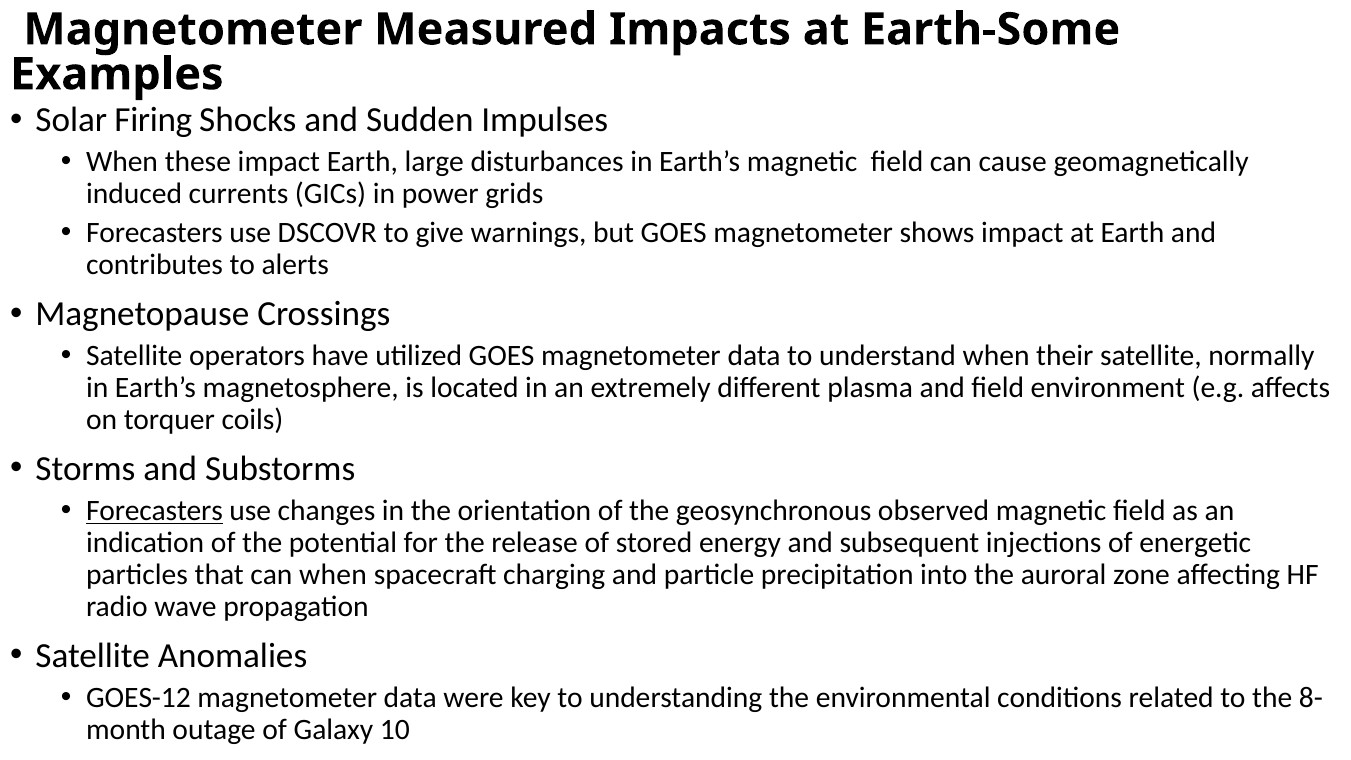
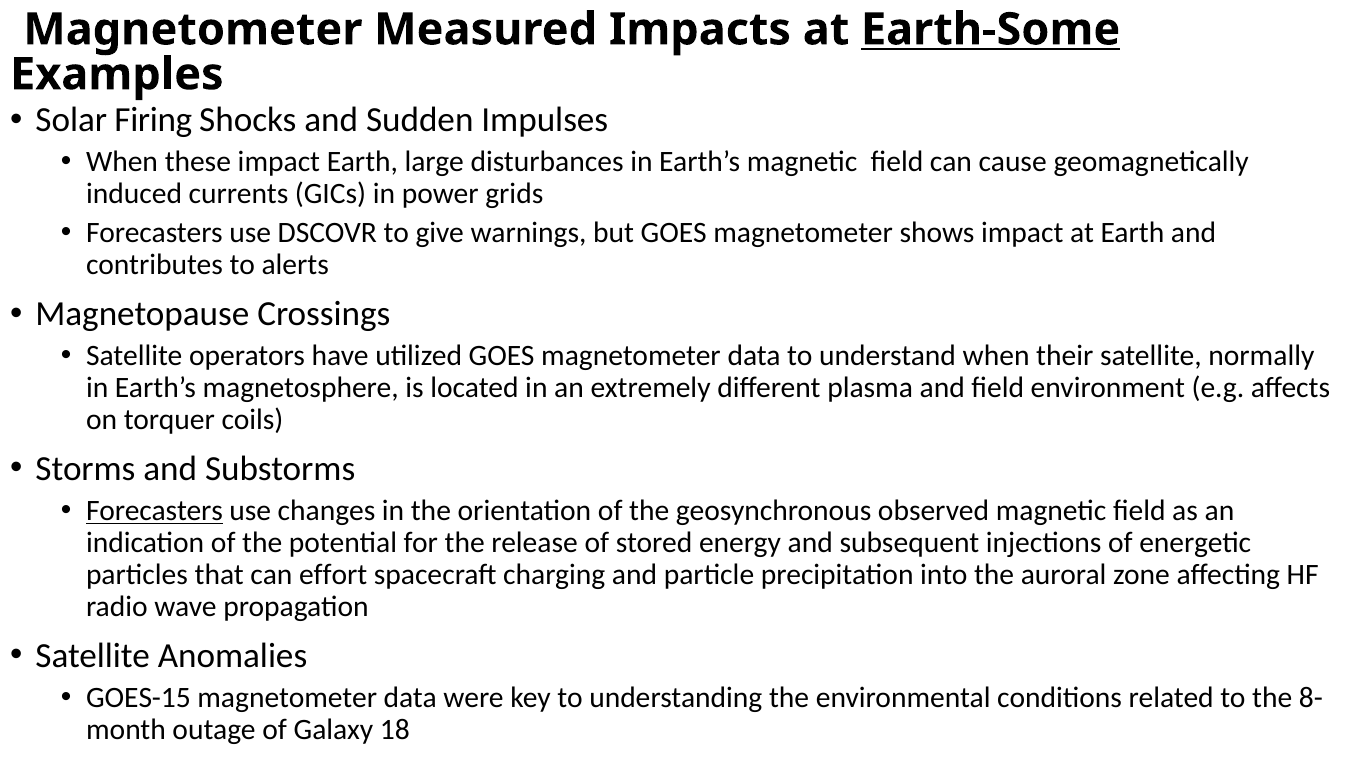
Earth-Some underline: none -> present
can when: when -> effort
GOES-12: GOES-12 -> GOES-15
10: 10 -> 18
